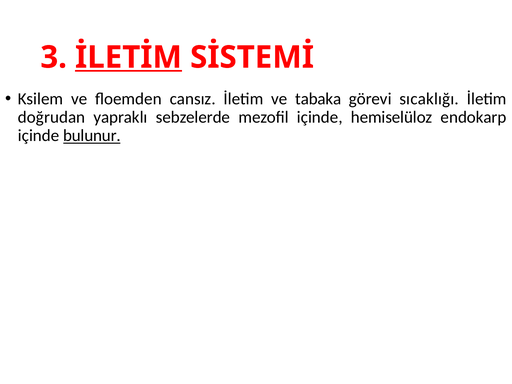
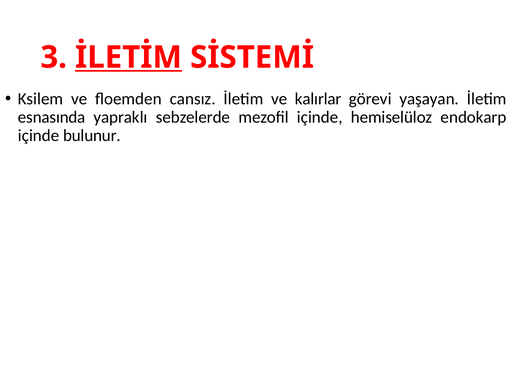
tabaka: tabaka -> kalırlar
sıcaklığı: sıcaklığı -> yaşayan
doğrudan: doğrudan -> esnasında
bulunur underline: present -> none
